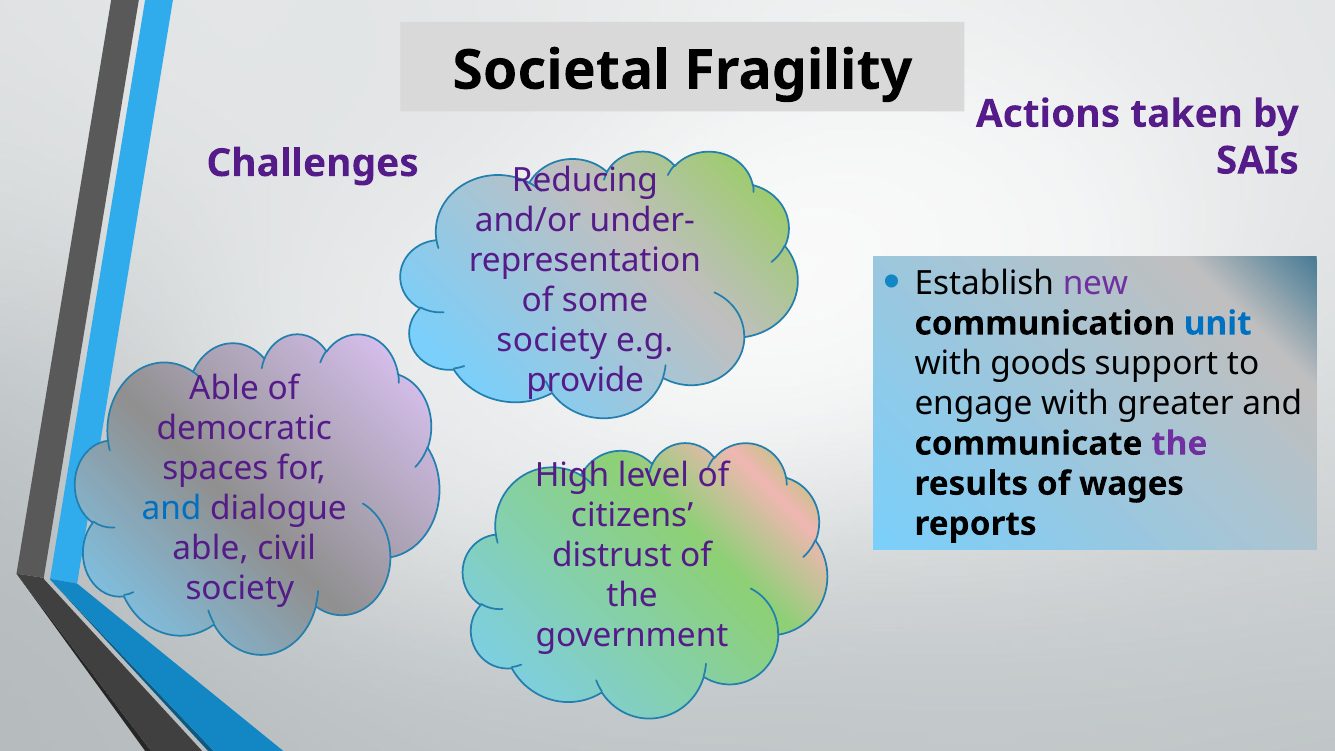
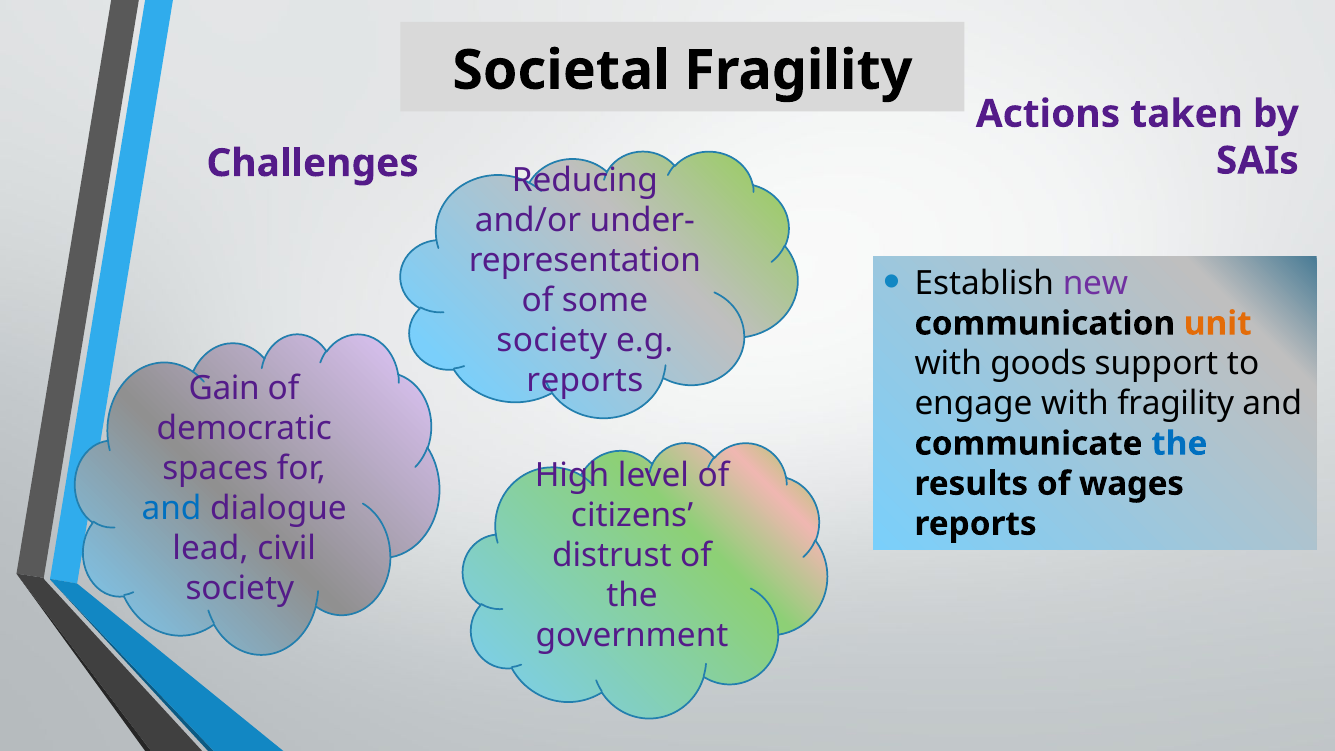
unit colour: blue -> orange
provide at (585, 380): provide -> reports
Able at (224, 388): Able -> Gain
with greater: greater -> fragility
the at (1179, 444) colour: purple -> blue
able at (210, 548): able -> lead
